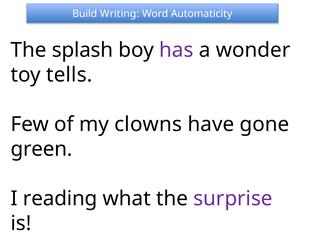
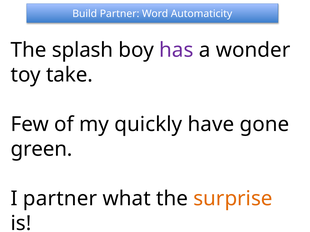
Build Writing: Writing -> Partner
tells: tells -> take
clowns: clowns -> quickly
I reading: reading -> partner
surprise colour: purple -> orange
